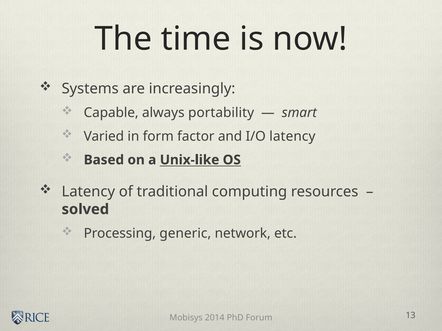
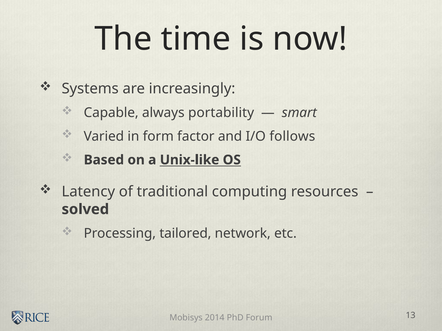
I/O latency: latency -> follows
generic: generic -> tailored
